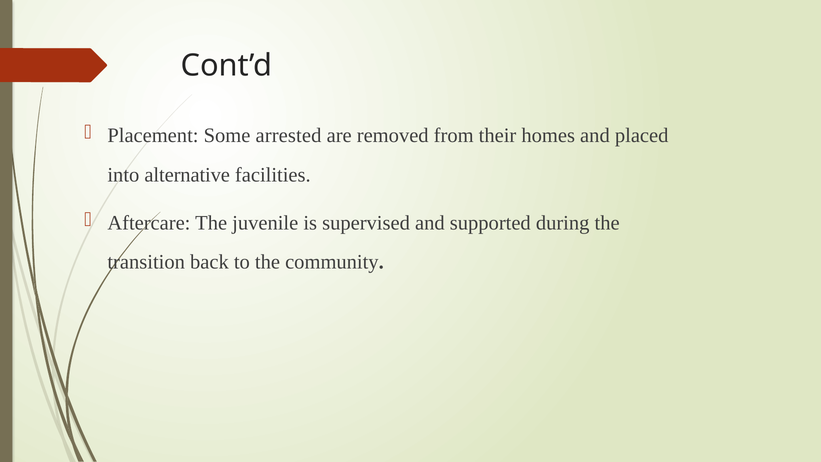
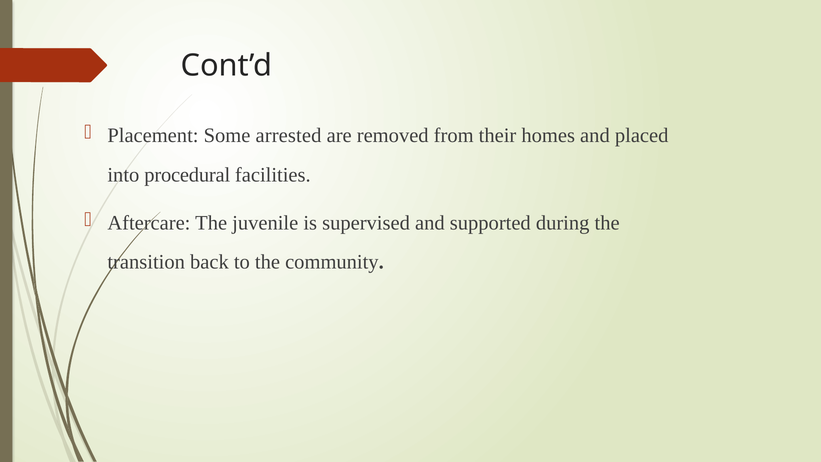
alternative: alternative -> procedural
